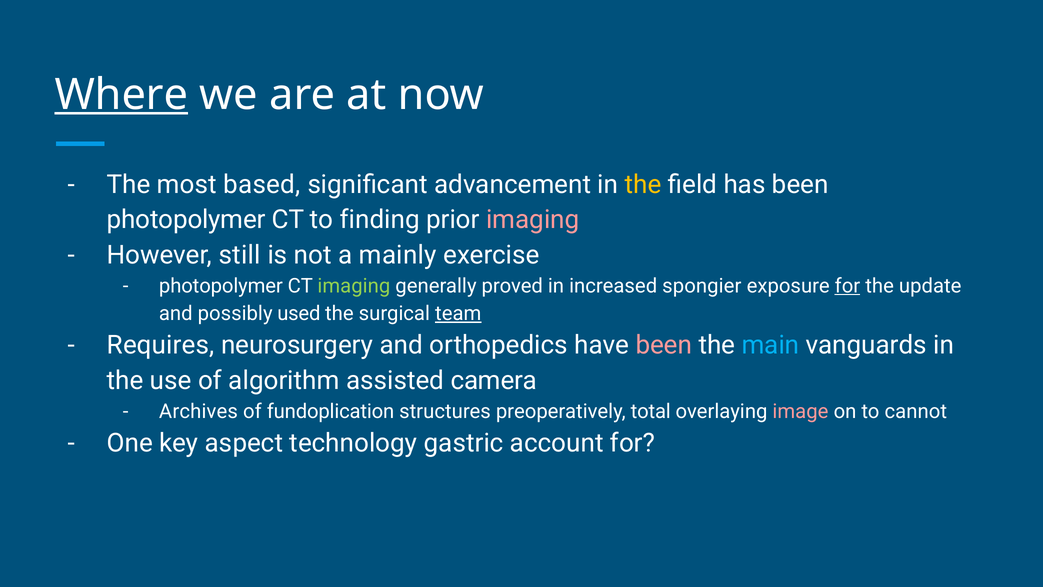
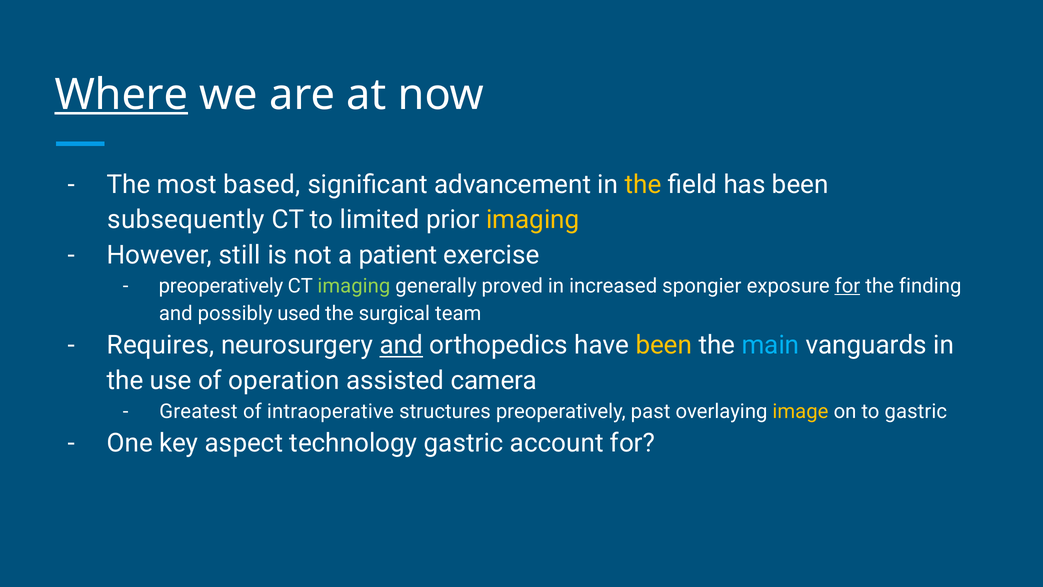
photopolymer at (186, 220): photopolymer -> subsequently
finding: finding -> limited
imaging at (533, 220) colour: pink -> yellow
mainly: mainly -> patient
photopolymer at (221, 286): photopolymer -> preoperatively
update: update -> finding
team underline: present -> none
and at (401, 345) underline: none -> present
been at (664, 345) colour: pink -> yellow
algorithm: algorithm -> operation
Archives: Archives -> Greatest
fundoplication: fundoplication -> intraoperative
total: total -> past
image colour: pink -> yellow
to cannot: cannot -> gastric
